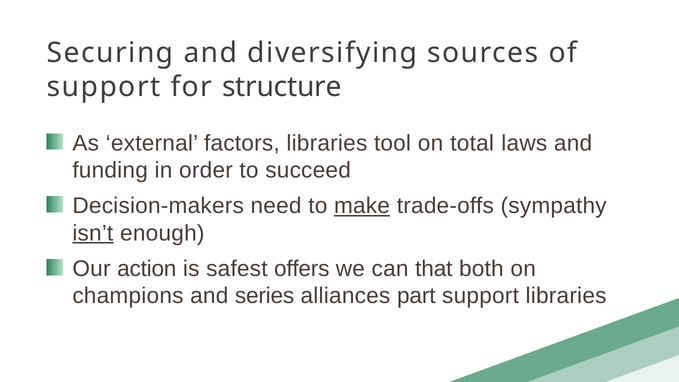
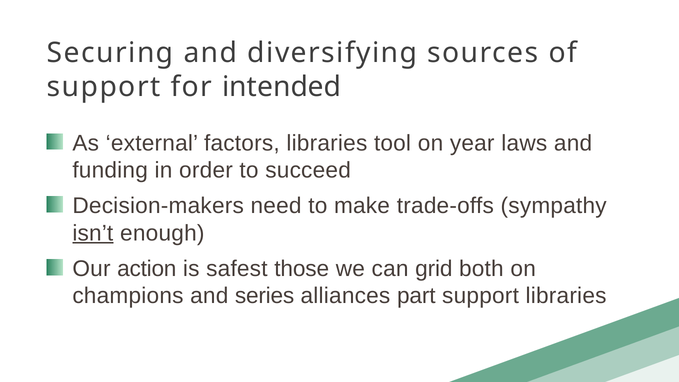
structure: structure -> intended
total: total -> year
make underline: present -> none
offers: offers -> those
that: that -> grid
